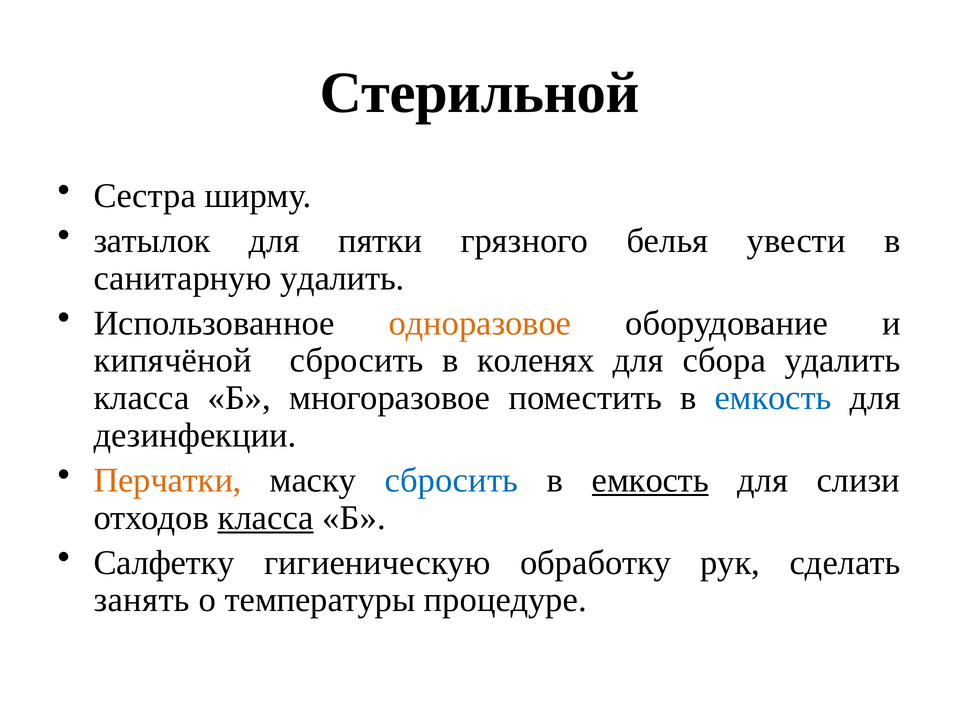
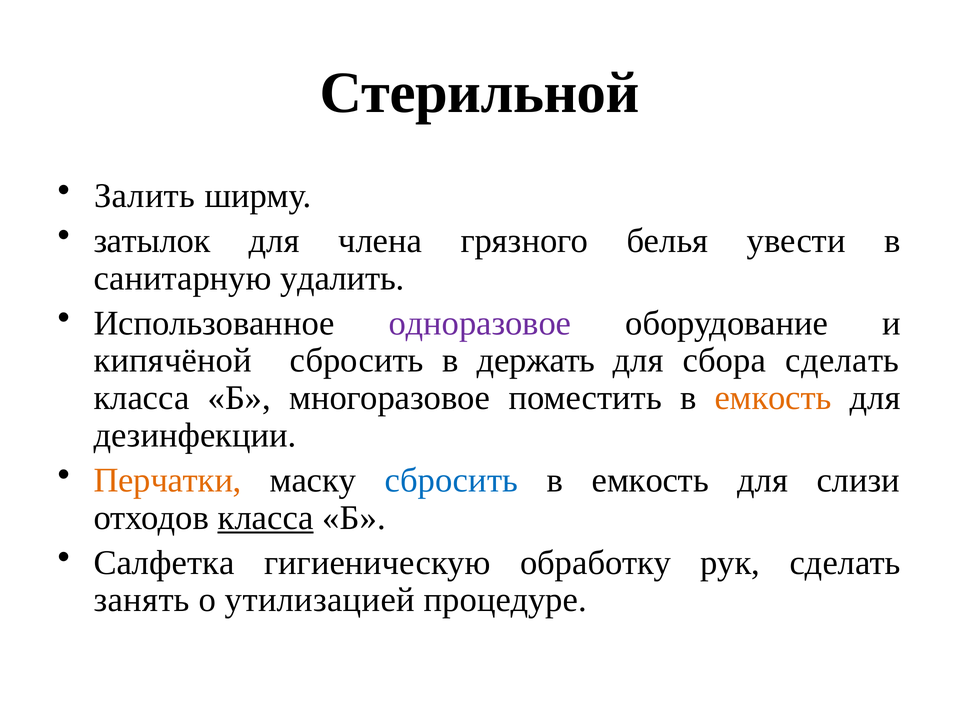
Сестра: Сестра -> Залить
пятки: пятки -> члена
одноразовое colour: orange -> purple
коленях: коленях -> держать
сбора удалить: удалить -> сделать
емкость at (773, 398) colour: blue -> orange
емкость at (650, 480) underline: present -> none
Салфетку: Салфетку -> Салфетка
температуры: температуры -> утилизацией
